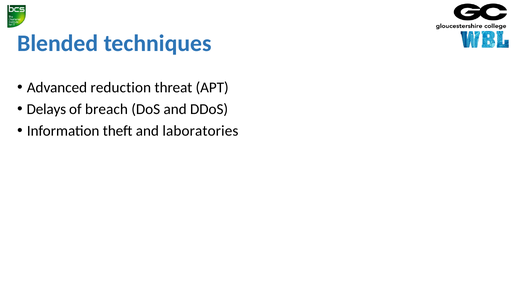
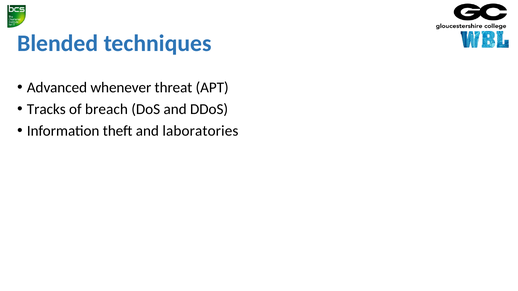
reduction: reduction -> whenever
Delays: Delays -> Tracks
